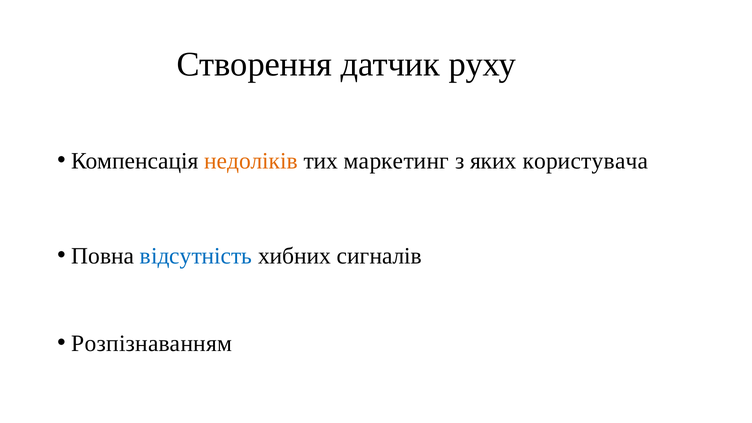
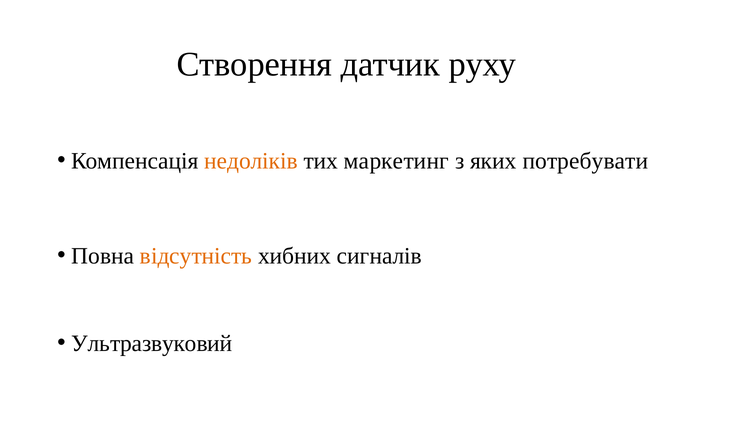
користувача: користувача -> потребувати
відсутність colour: blue -> orange
Розпізнаванням: Розпізнаванням -> Ультразвуковий
